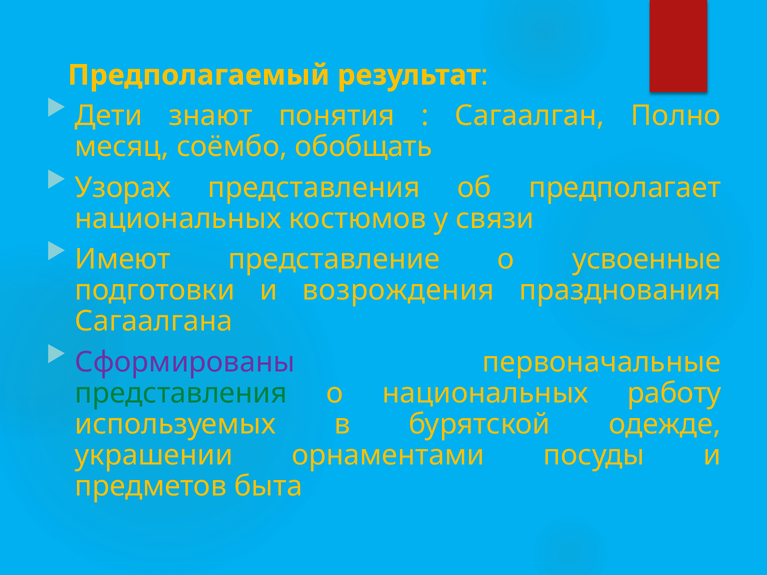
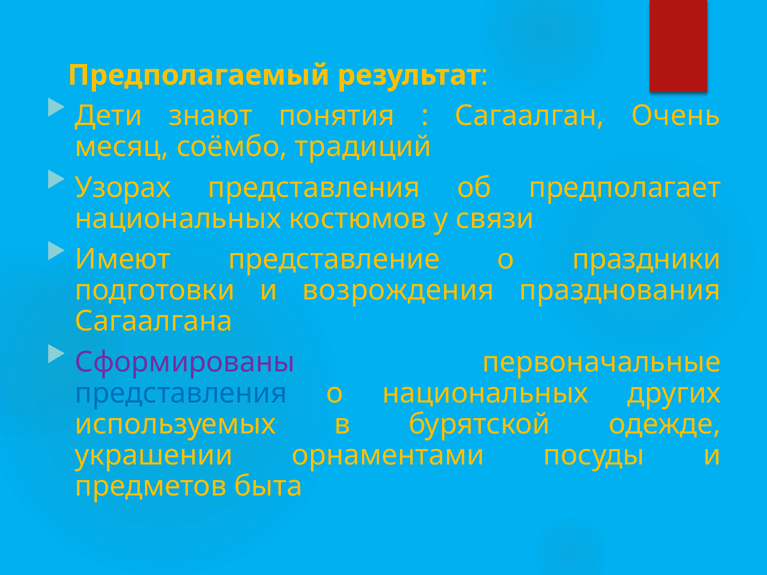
Полно: Полно -> Очень
обобщать: обобщать -> традиций
усвоенные: усвоенные -> праздники
представления at (181, 393) colour: green -> blue
работу: работу -> других
